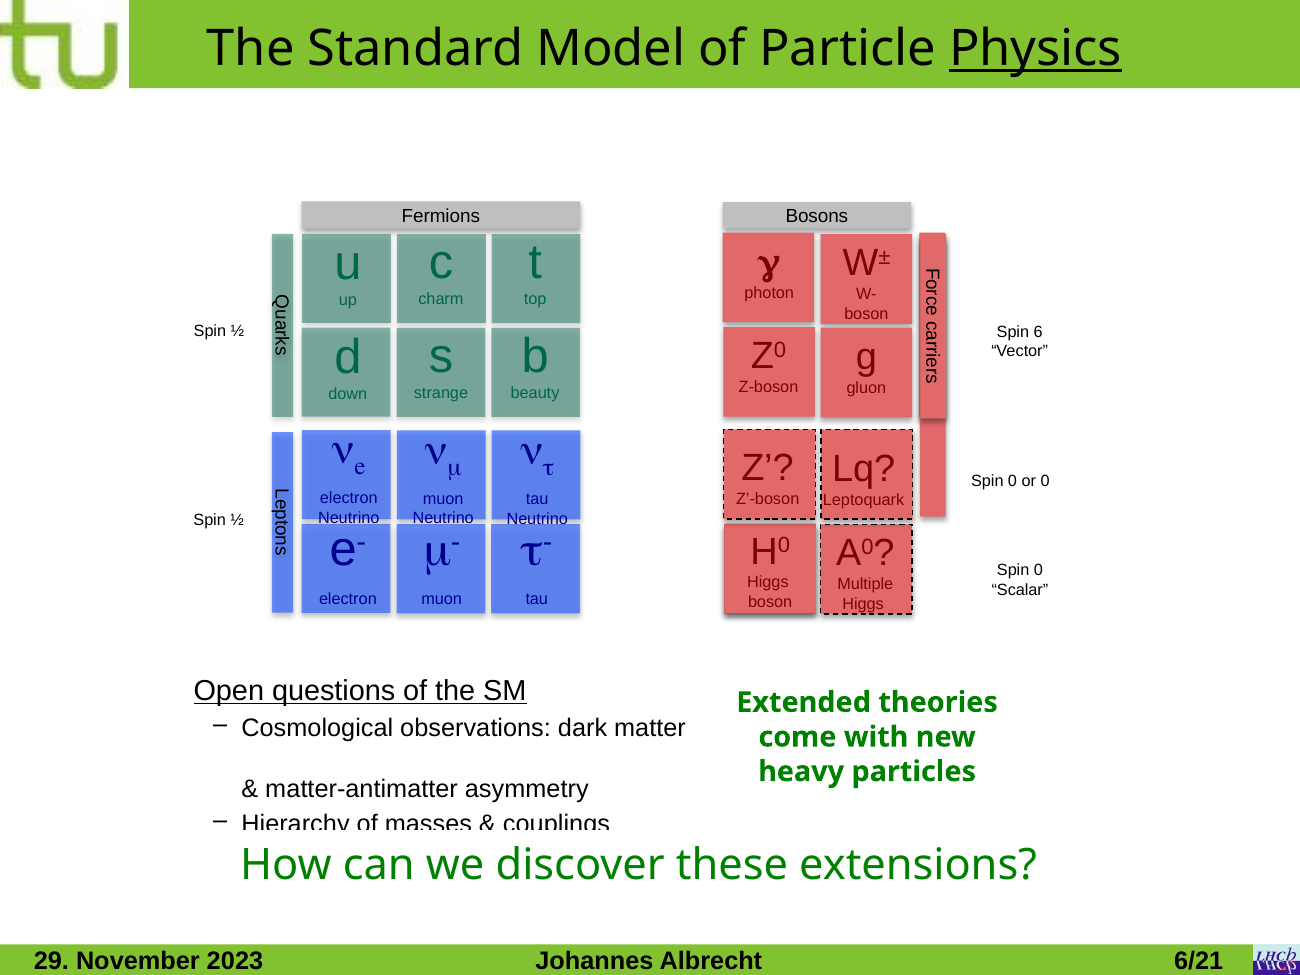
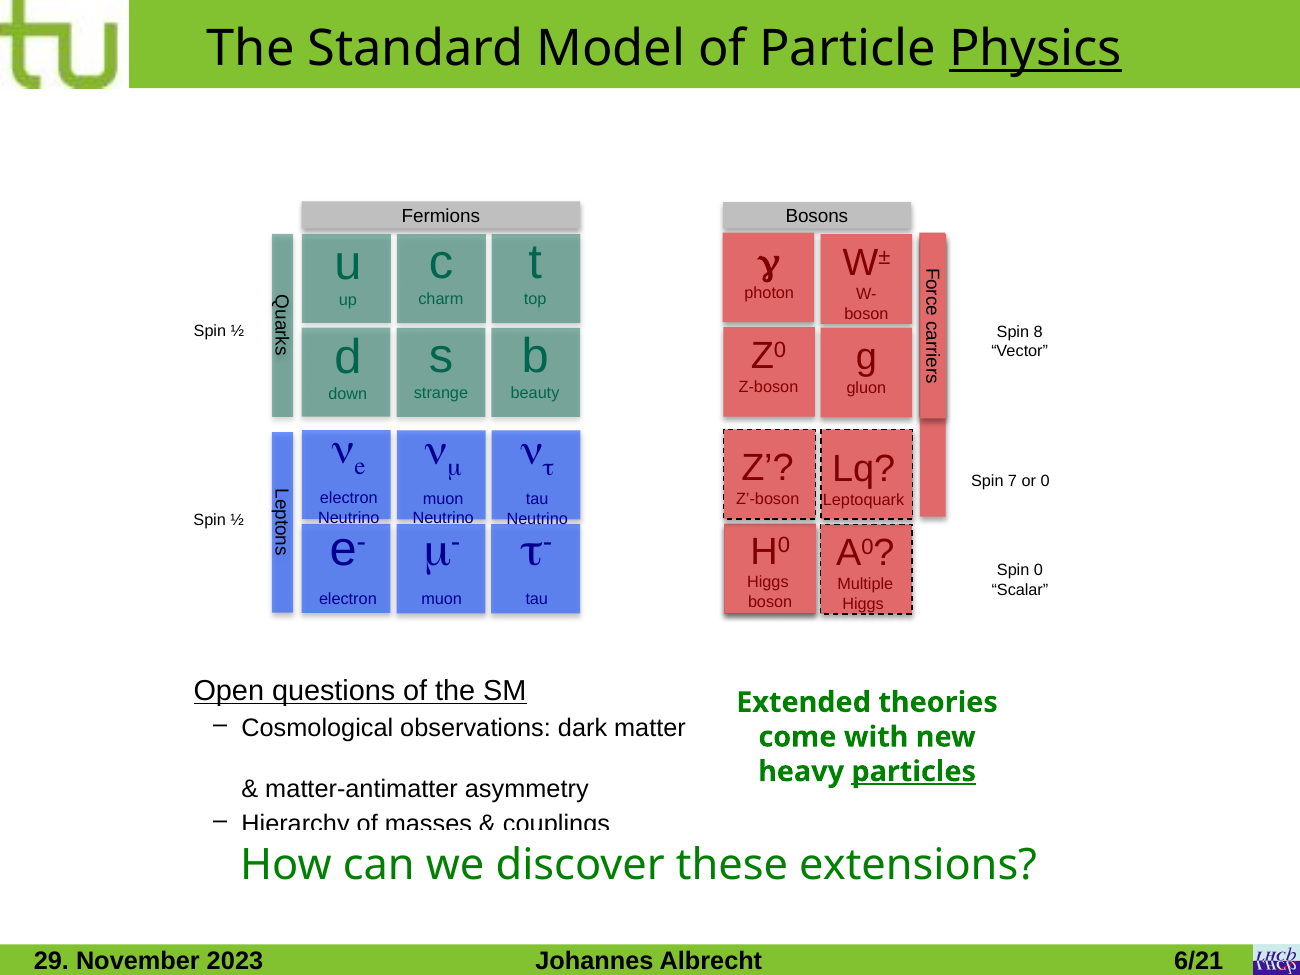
6: 6 -> 8
0 at (1013, 482): 0 -> 7
particles underline: none -> present
